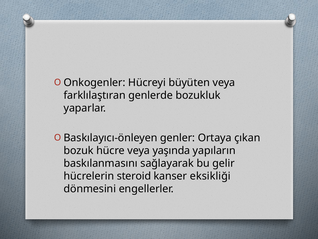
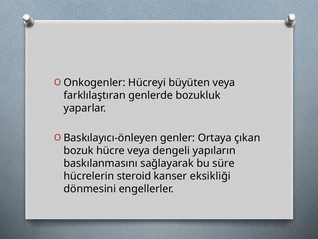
yaşında: yaşında -> dengeli
gelir: gelir -> süre
